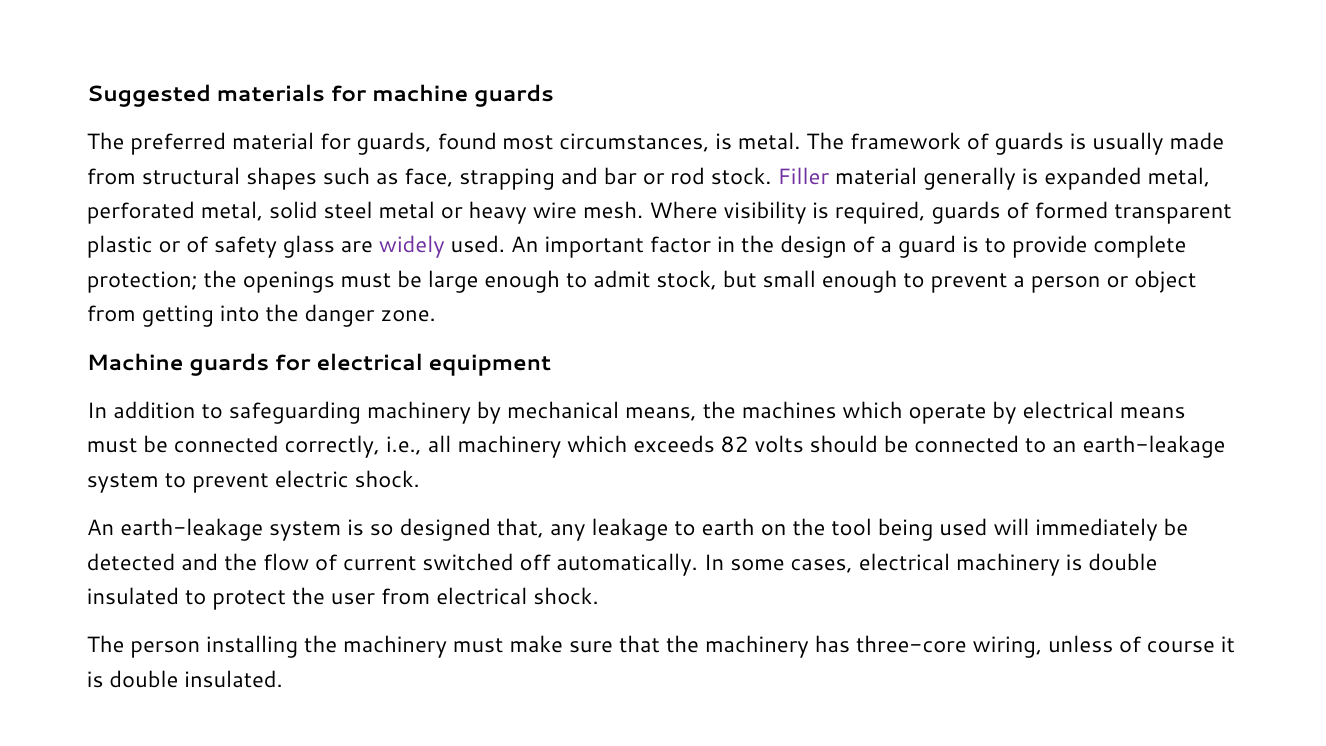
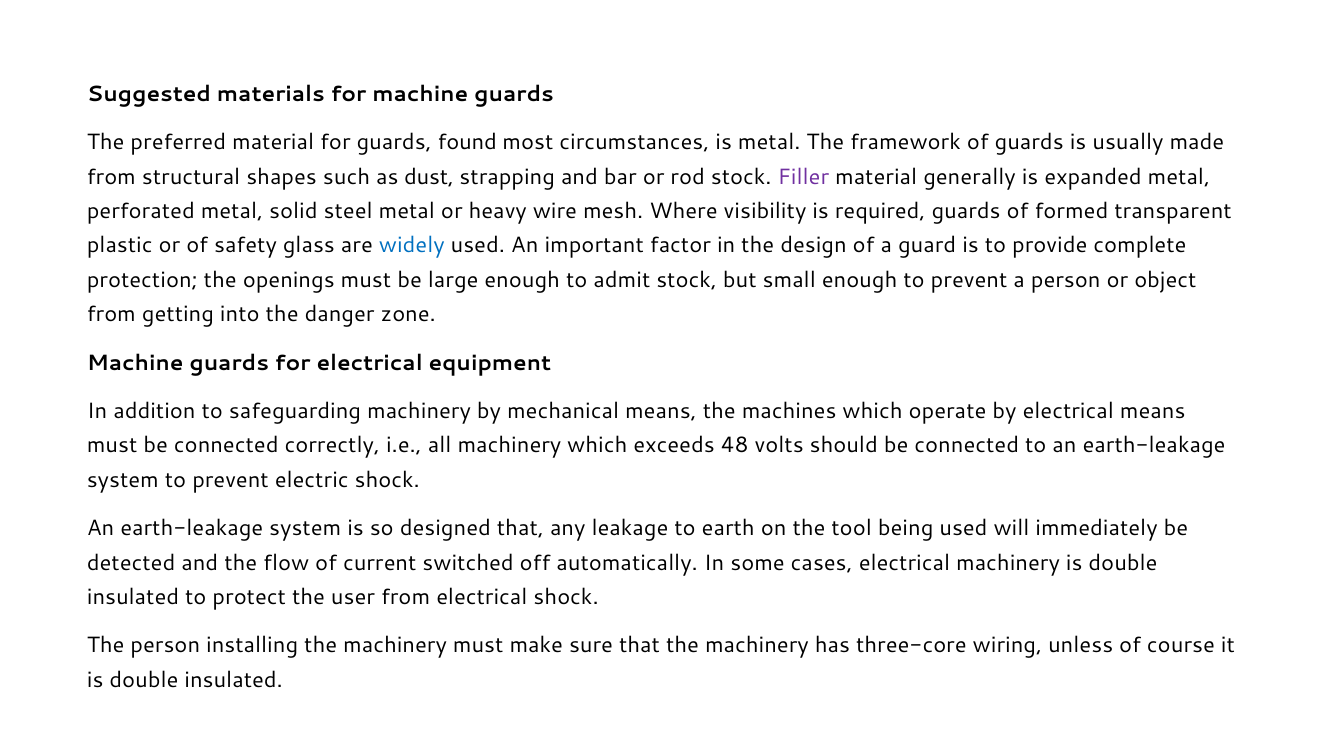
face: face -> dust
widely colour: purple -> blue
82: 82 -> 48
